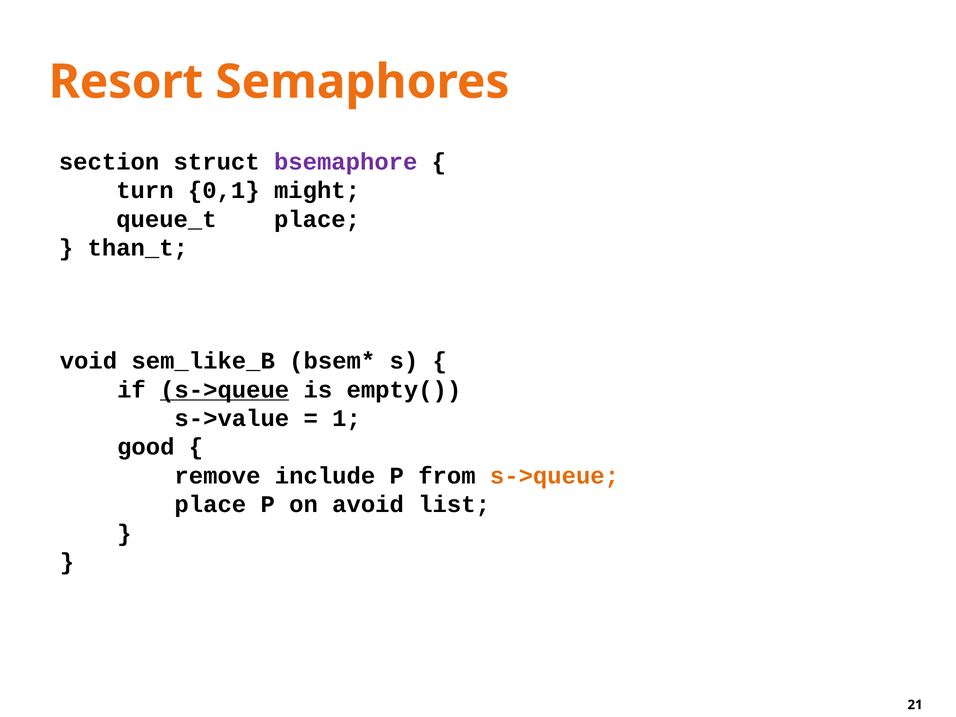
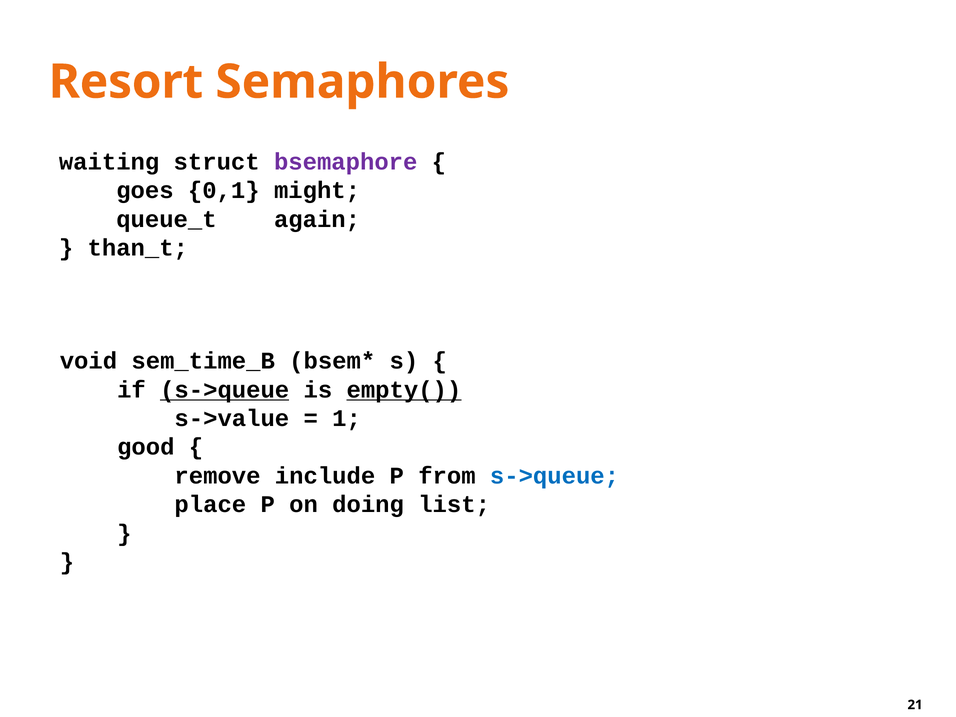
section: section -> waiting
turn: turn -> goes
queue_t place: place -> again
sem_like_B: sem_like_B -> sem_time_B
empty( underline: none -> present
s->queue at (554, 476) colour: orange -> blue
avoid: avoid -> doing
